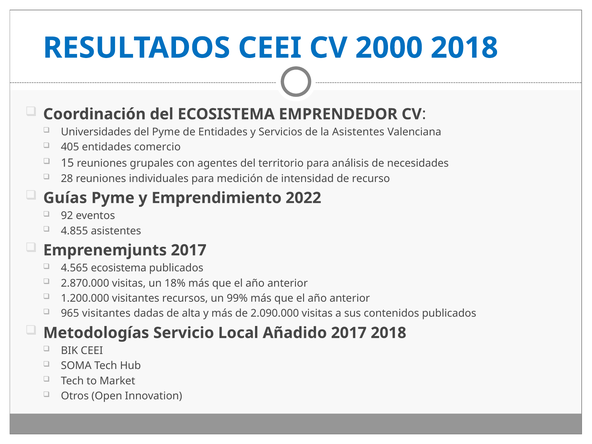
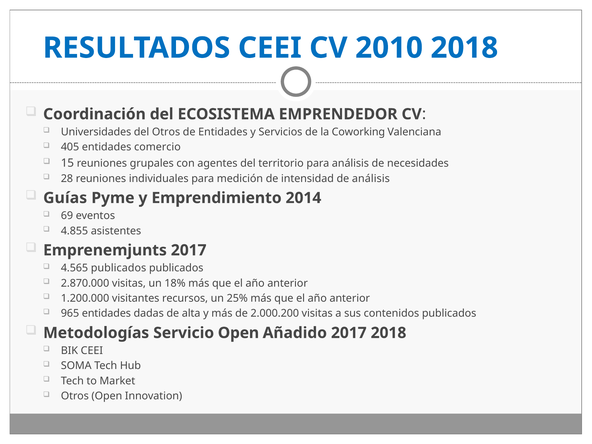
2000: 2000 -> 2010
del Pyme: Pyme -> Otros
la Asistentes: Asistentes -> Coworking
de recurso: recurso -> análisis
2022: 2022 -> 2014
92: 92 -> 69
4.565 ecosistema: ecosistema -> publicados
99%: 99% -> 25%
965 visitantes: visitantes -> entidades
2.090.000: 2.090.000 -> 2.000.200
Servicio Local: Local -> Open
